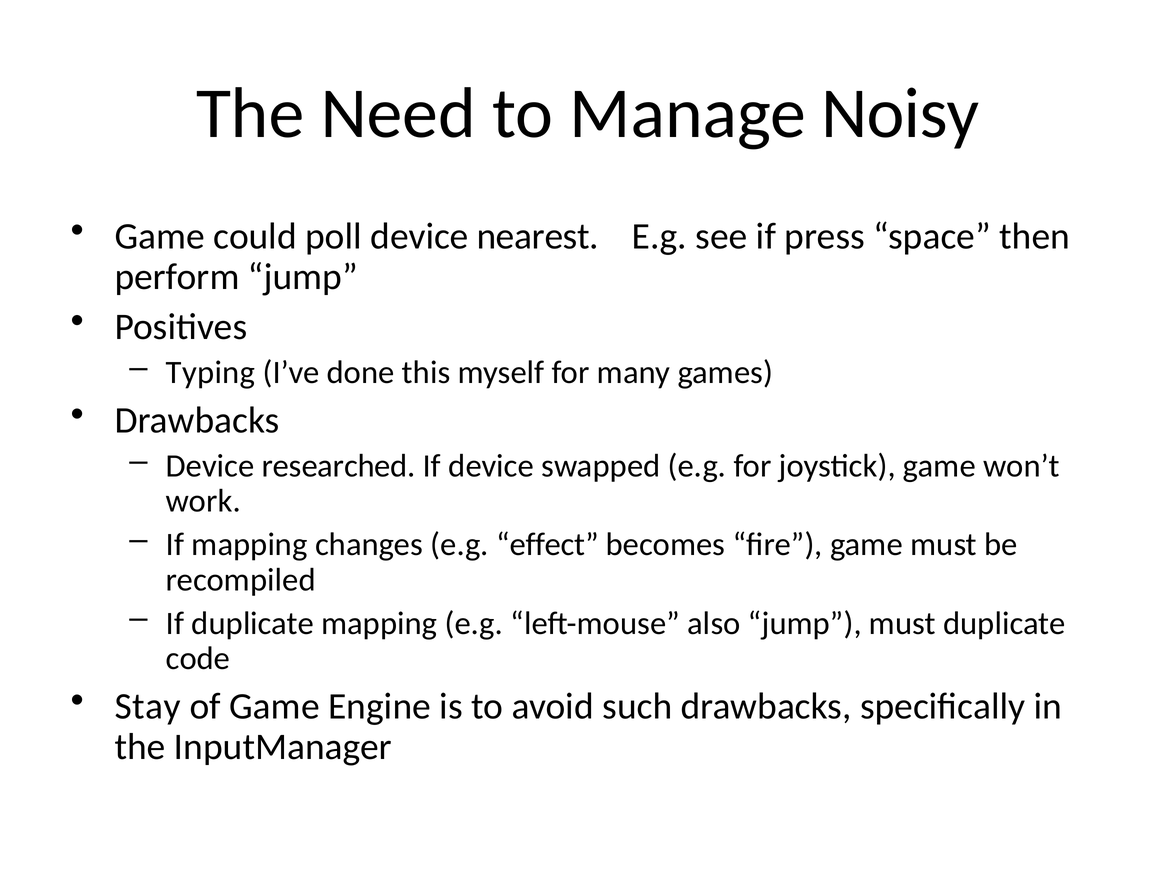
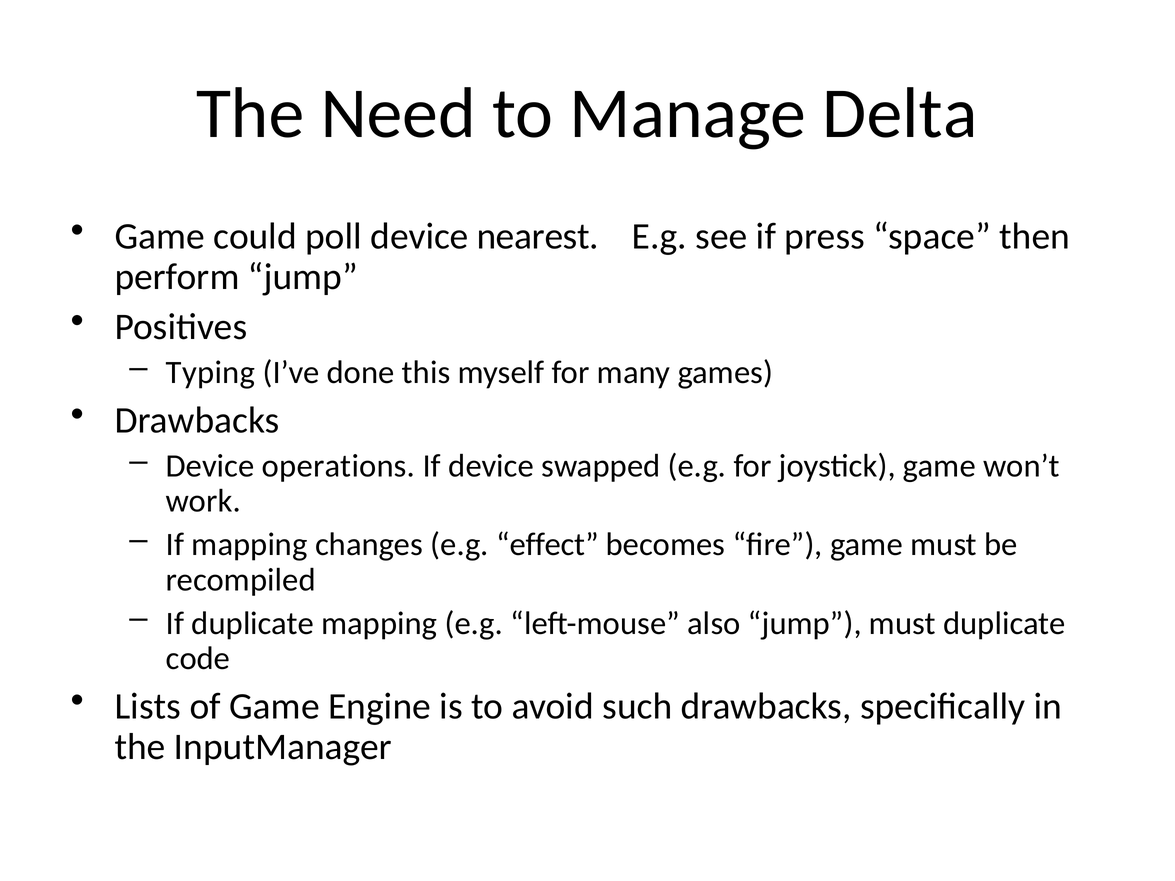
Noisy: Noisy -> Delta
researched: researched -> operations
Stay: Stay -> Lists
